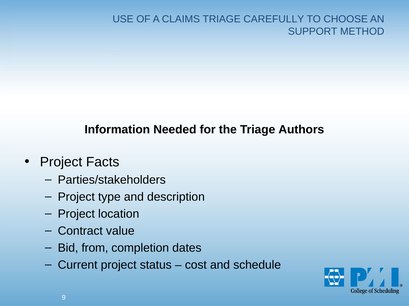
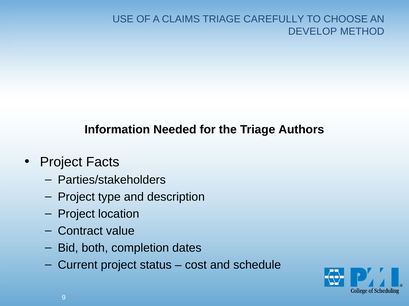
SUPPORT: SUPPORT -> DEVELOP
from: from -> both
